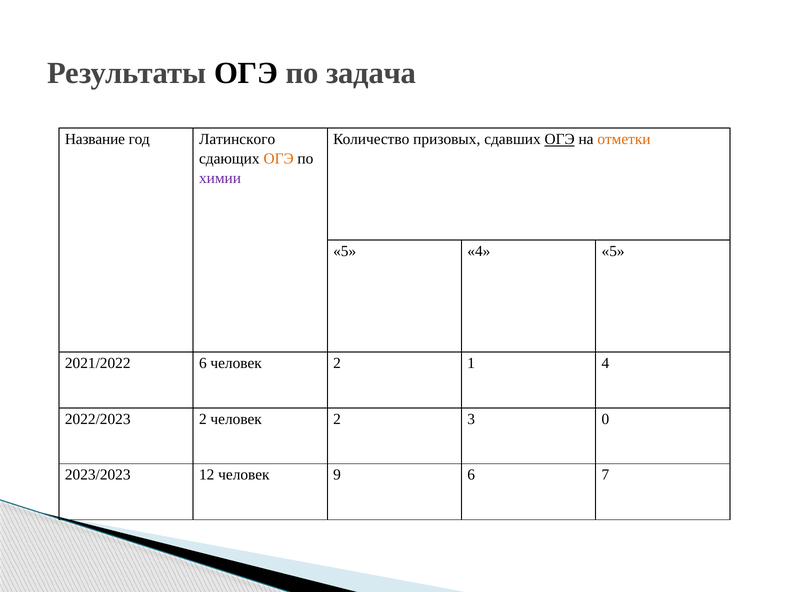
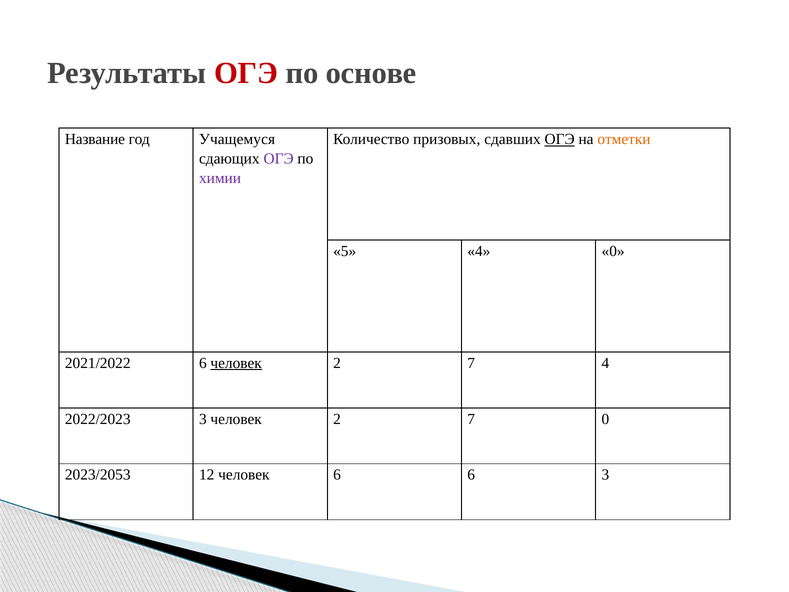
ОГЭ at (246, 73) colour: black -> red
задача: задача -> основе
Латинского: Латинского -> Учащемуся
ОГЭ at (279, 159) colour: orange -> purple
4 5: 5 -> 0
человек at (236, 363) underline: none -> present
1 at (471, 363): 1 -> 7
2022/2023 2: 2 -> 3
3 at (471, 419): 3 -> 7
2023/2023: 2023/2023 -> 2023/2053
человек 9: 9 -> 6
6 7: 7 -> 3
